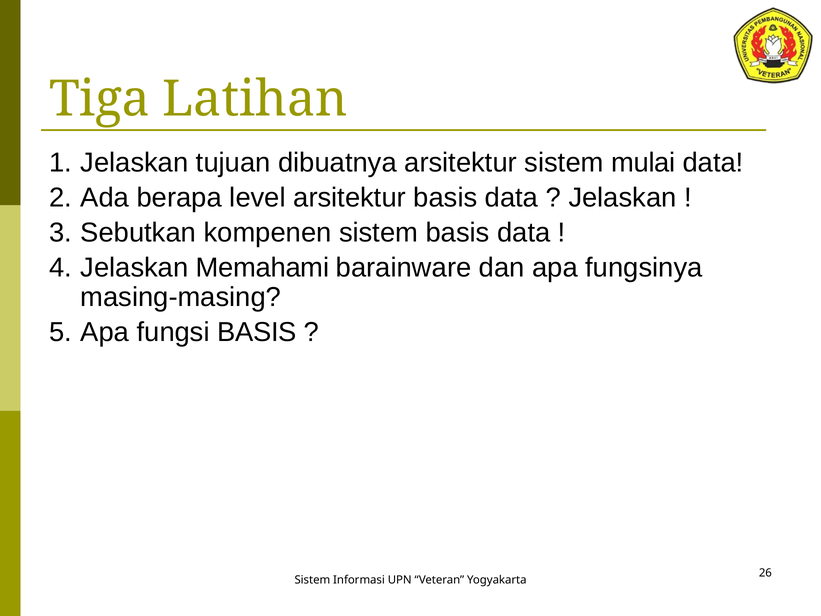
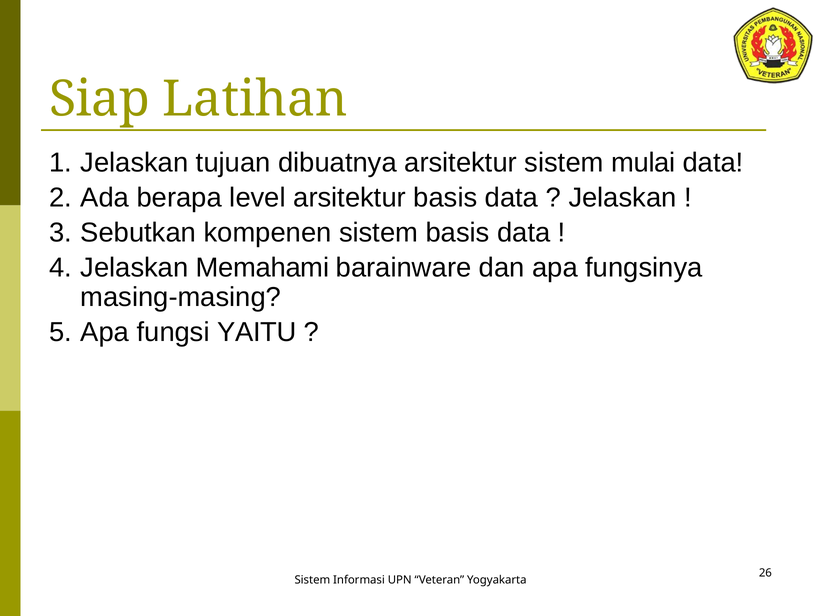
Tiga: Tiga -> Siap
fungsi BASIS: BASIS -> YAITU
